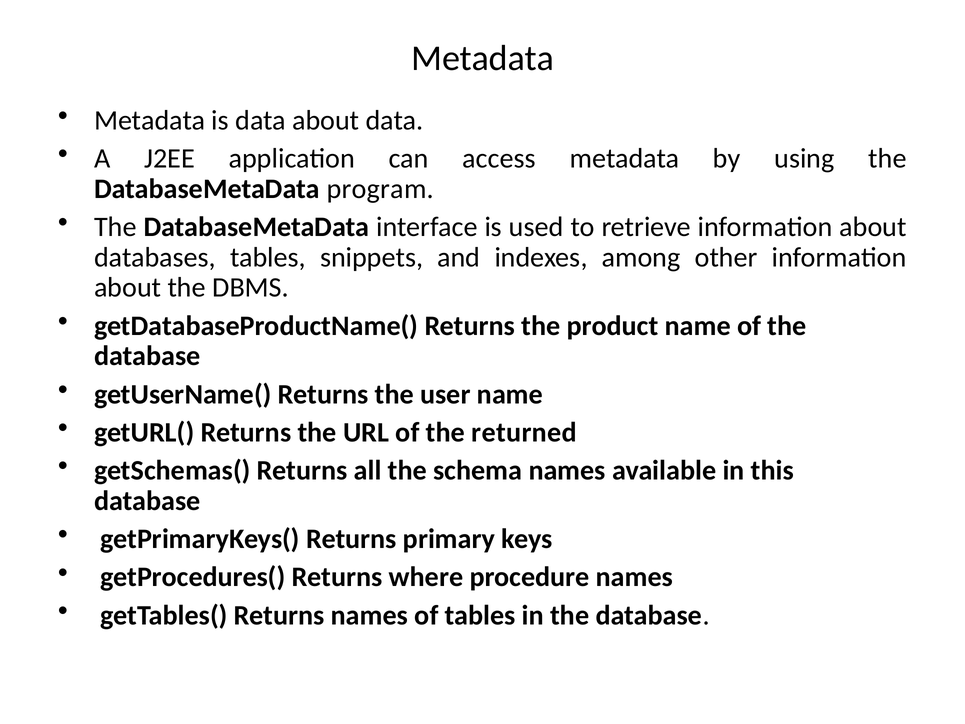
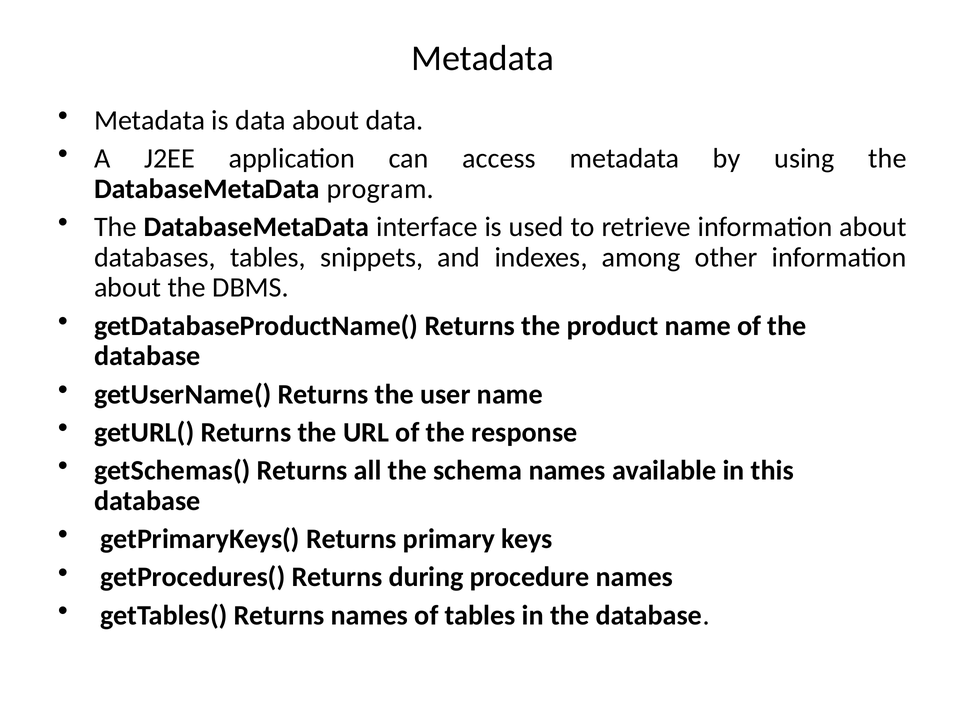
returned: returned -> response
where: where -> during
